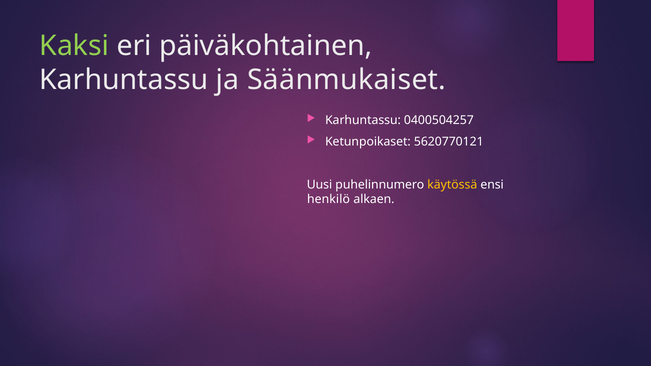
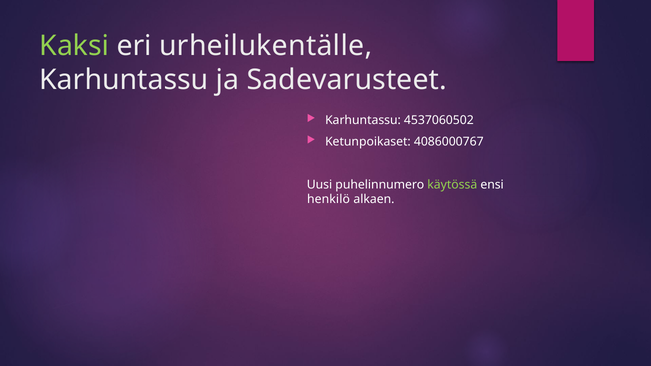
päiväkohtainen: päiväkohtainen -> urheilukentälle
Säänmukaiset: Säänmukaiset -> Sadevarusteet
0400504257: 0400504257 -> 4537060502
5620770121: 5620770121 -> 4086000767
käytössä colour: yellow -> light green
